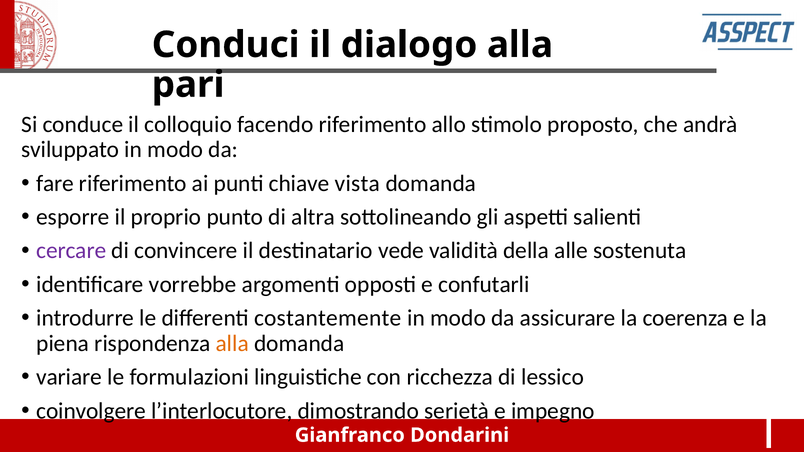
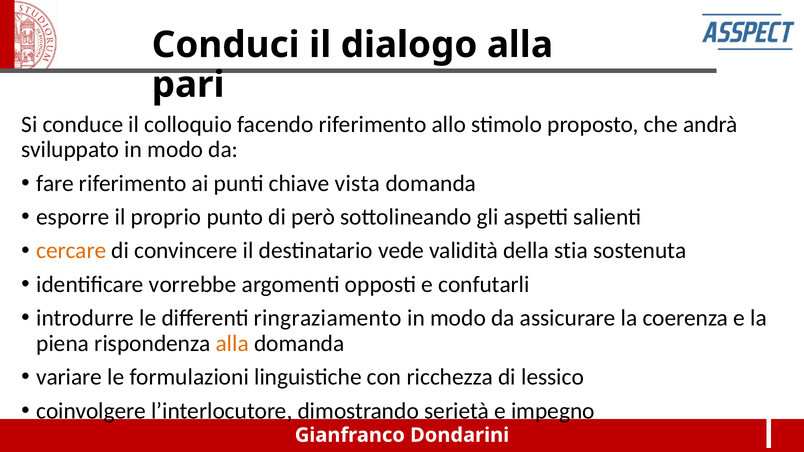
altra: altra -> però
cercare colour: purple -> orange
alle: alle -> stia
costantemente: costantemente -> ringraziamento
